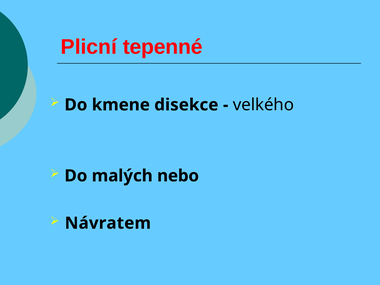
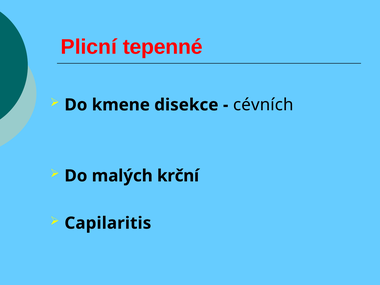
velkého: velkého -> cévních
nebo: nebo -> krční
Návratem: Návratem -> Capilaritis
